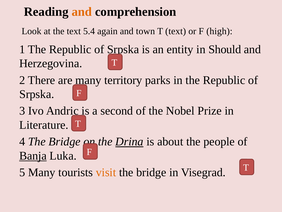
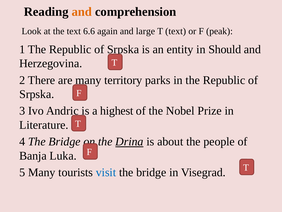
5.4: 5.4 -> 6.6
town: town -> large
high: high -> peak
second: second -> highest
Banja underline: present -> none
visit colour: orange -> blue
